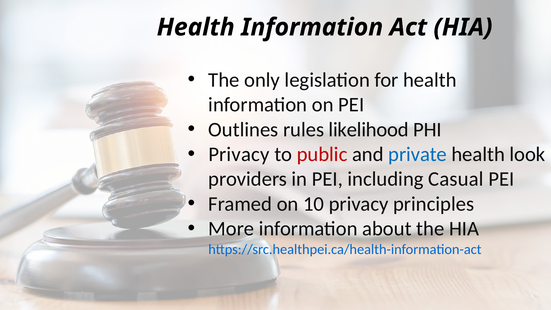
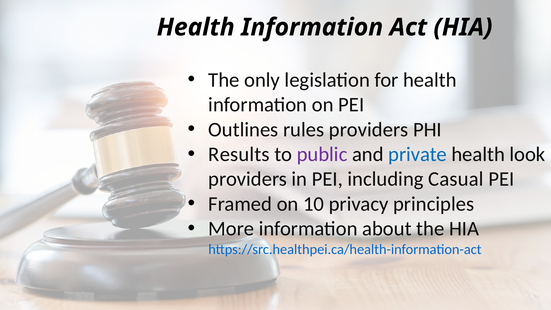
rules likelihood: likelihood -> providers
Privacy at (239, 154): Privacy -> Results
public colour: red -> purple
